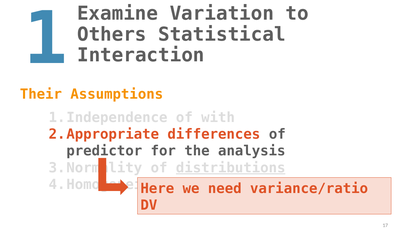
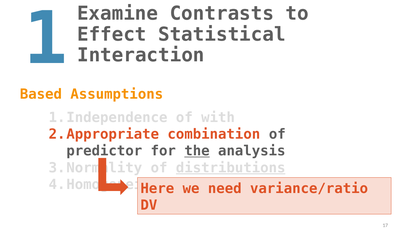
Variation: Variation -> Contrasts
Others: Others -> Effect
Their: Their -> Based
differences: differences -> combination
the underline: none -> present
